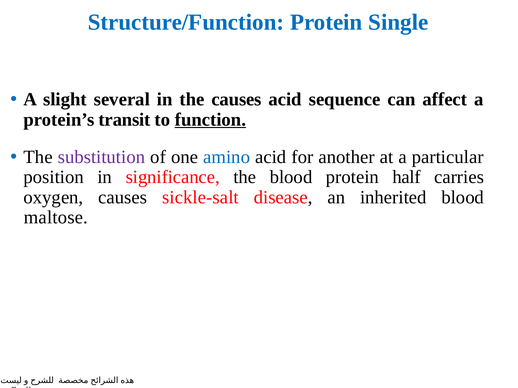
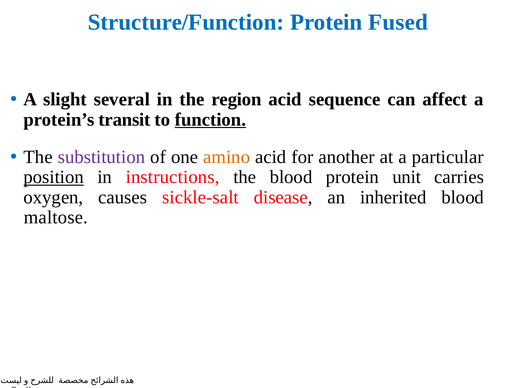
Single: Single -> Fused
the causes: causes -> region
amino colour: blue -> orange
position underline: none -> present
significance: significance -> instructions
half: half -> unit
